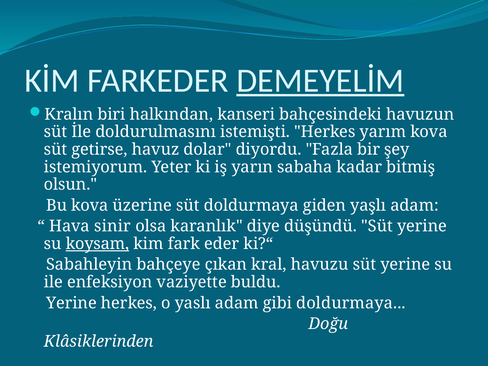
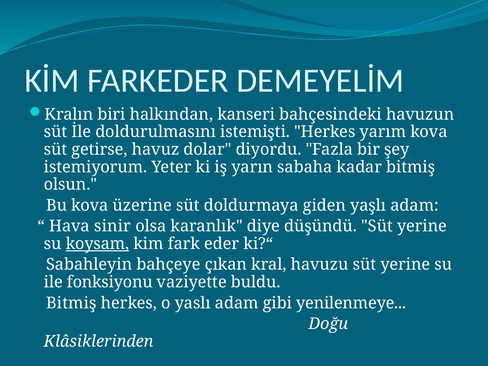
DEMEYELİM underline: present -> none
enfeksiyon: enfeksiyon -> fonksiyonu
Yerine at (71, 303): Yerine -> Bitmiş
gibi doldurmaya: doldurmaya -> yenilenmeye
